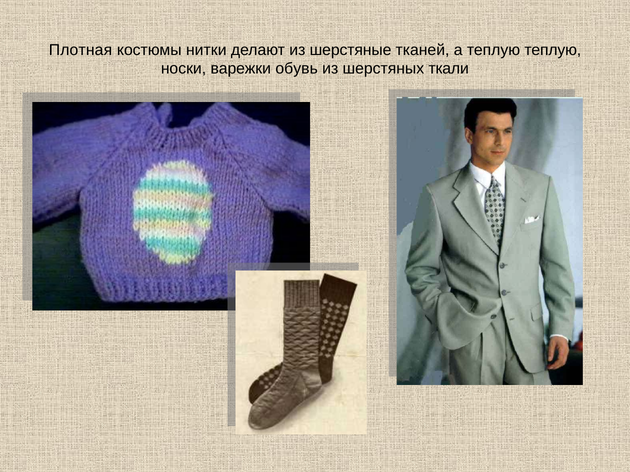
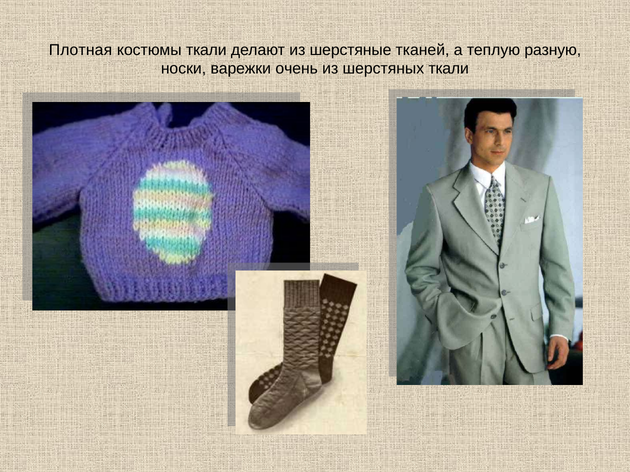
костюмы нитки: нитки -> ткали
теплую теплую: теплую -> разную
обувь: обувь -> очень
